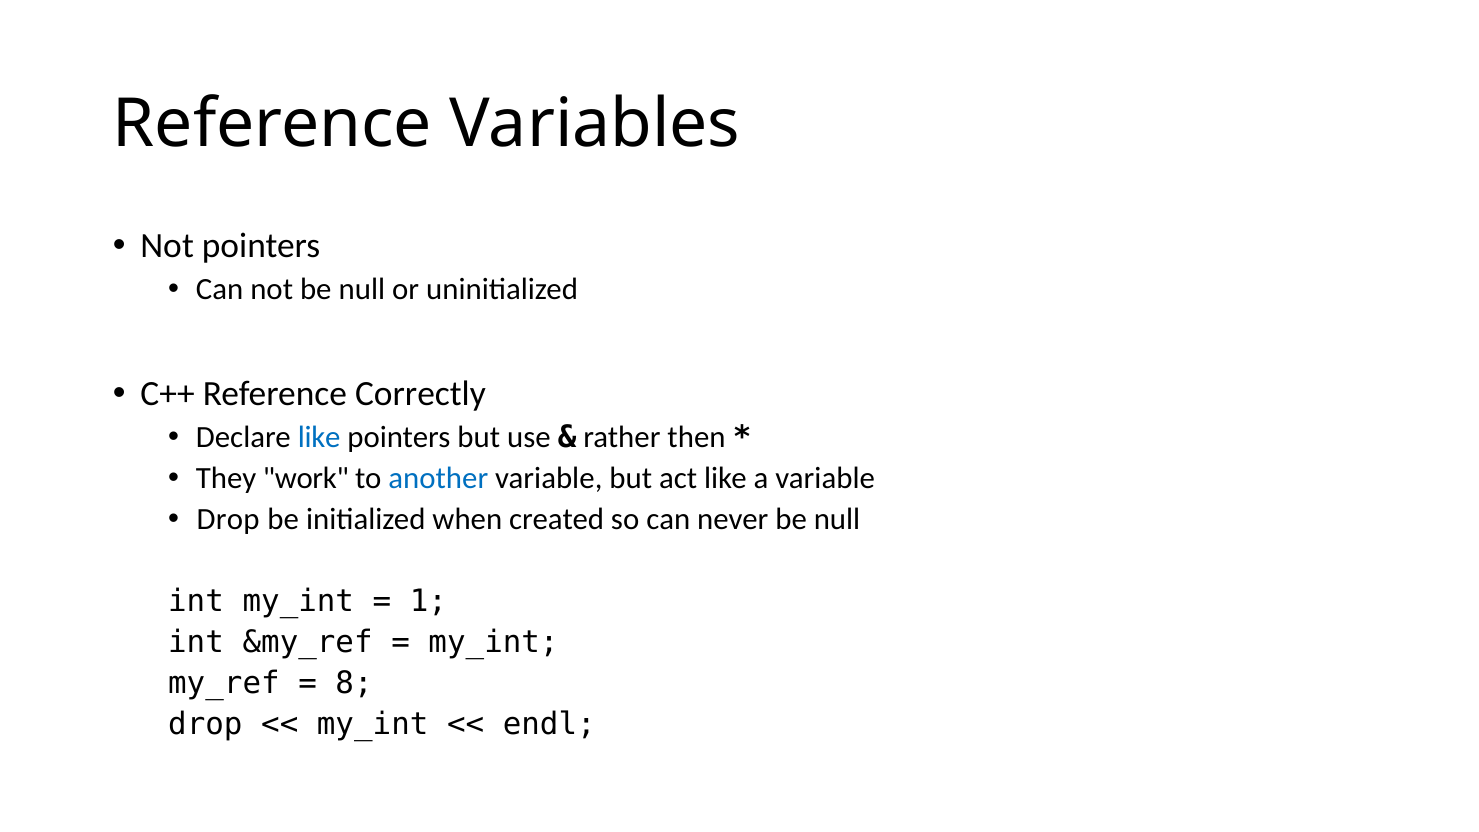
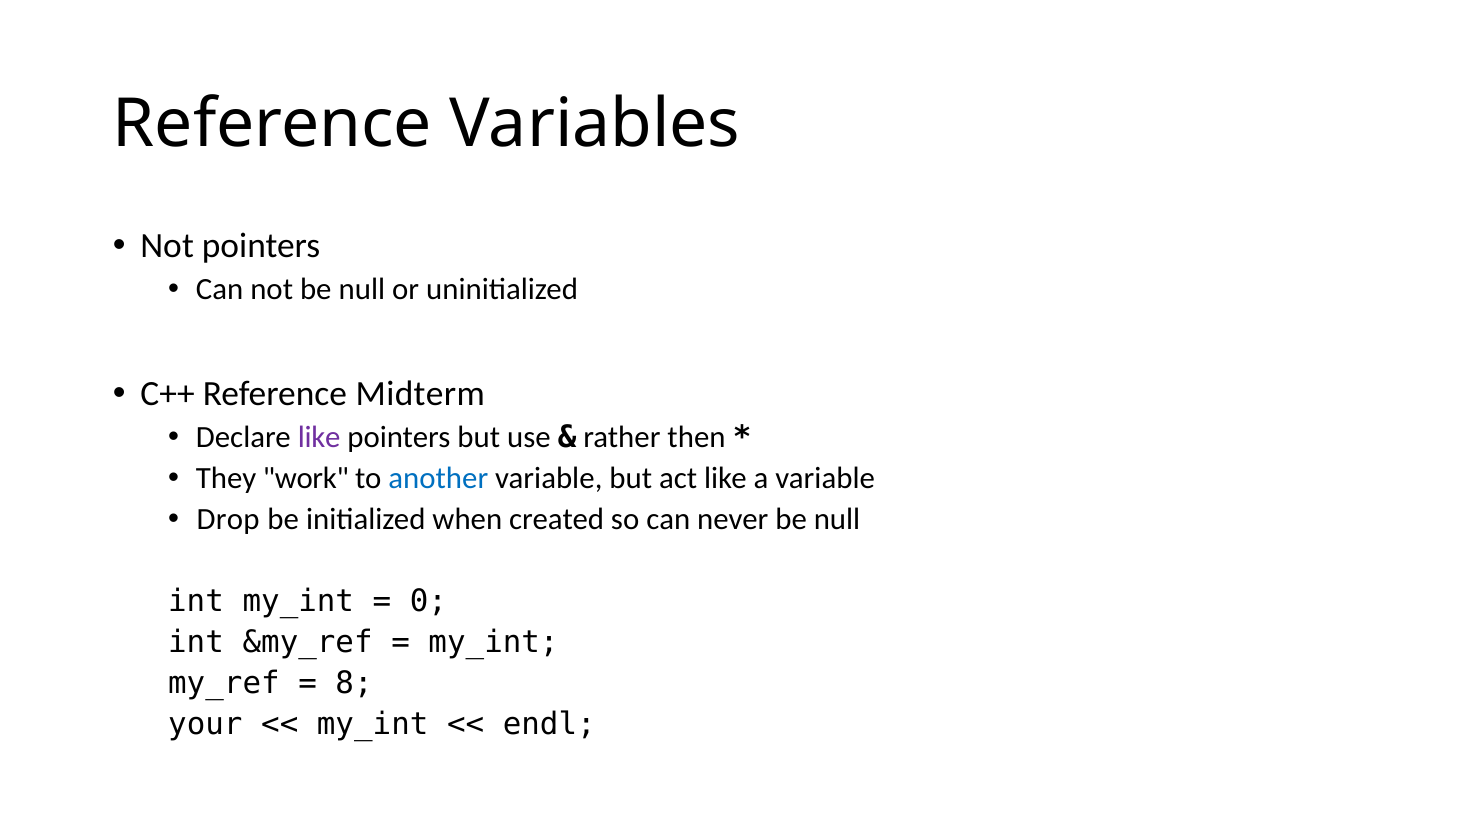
Correctly: Correctly -> Midterm
like at (319, 438) colour: blue -> purple
1: 1 -> 0
drop at (205, 724): drop -> your
